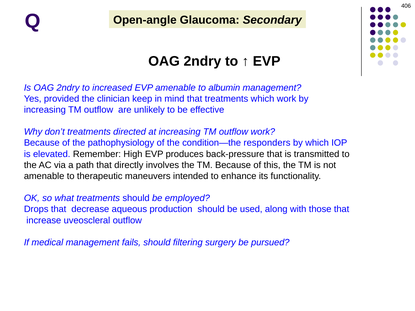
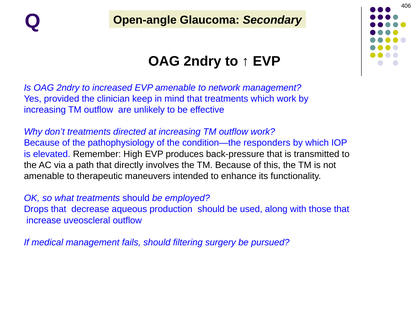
albumin: albumin -> network
